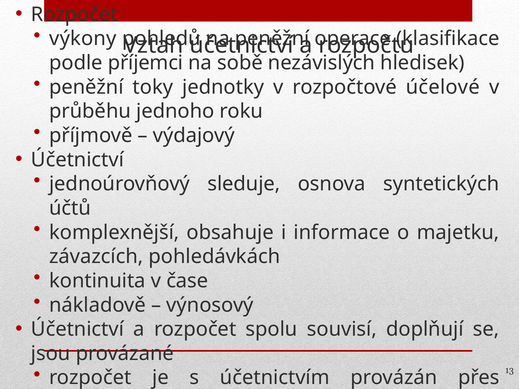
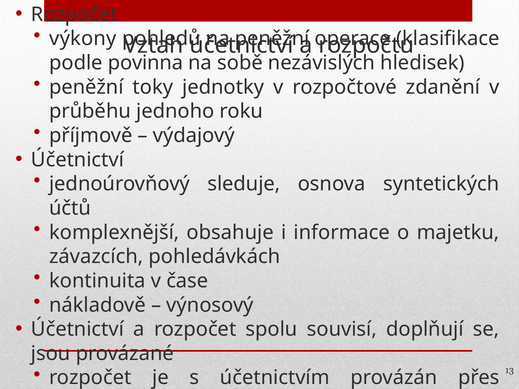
příjemci: příjemci -> povinna
účelové: účelové -> zdanění
